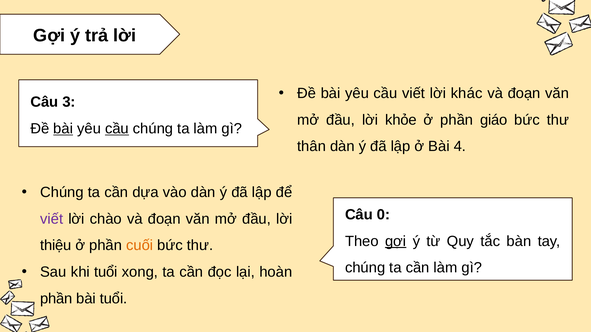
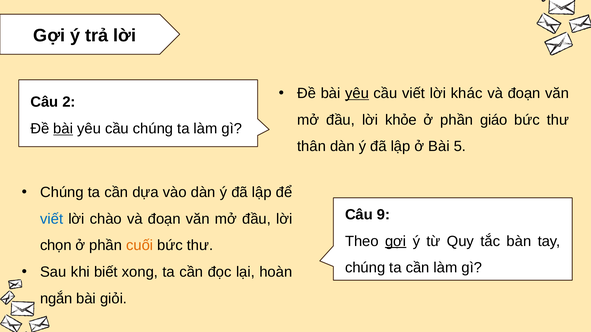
yêu at (357, 93) underline: none -> present
3: 3 -> 2
cầu at (117, 129) underline: present -> none
4: 4 -> 5
0: 0 -> 9
viết at (52, 219) colour: purple -> blue
thiệu: thiệu -> chọn
khi tuổi: tuổi -> biết
phần at (56, 299): phần -> ngắn
bài tuổi: tuổi -> giỏi
